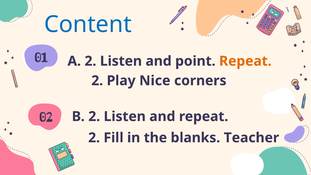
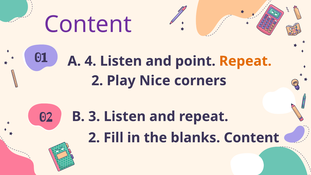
Content at (88, 24) colour: blue -> purple
A 2: 2 -> 4
B 2: 2 -> 3
blanks Teacher: Teacher -> Content
